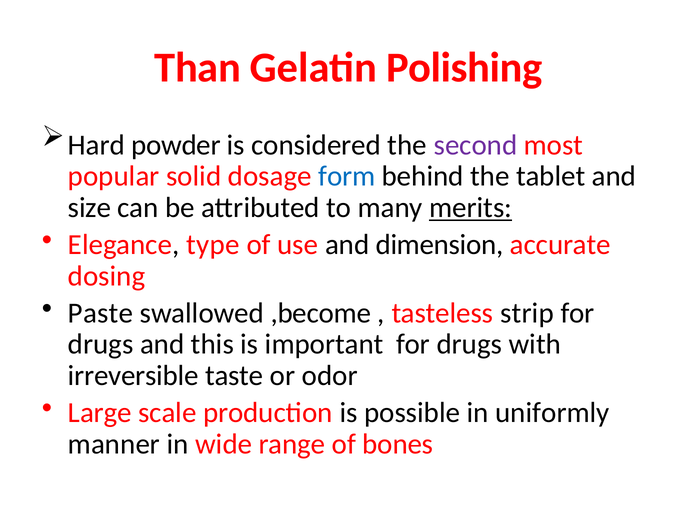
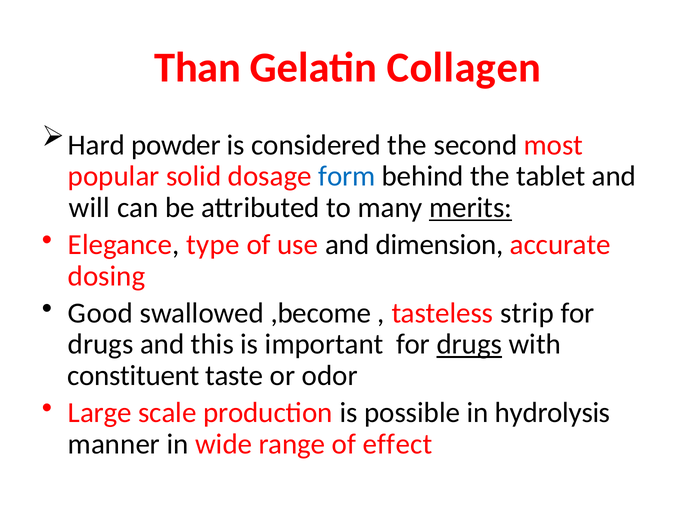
Polishing: Polishing -> Collagen
second colour: purple -> black
size: size -> will
Paste: Paste -> Good
drugs at (469, 344) underline: none -> present
irreversible: irreversible -> constituent
uniformly: uniformly -> hydrolysis
bones: bones -> effect
